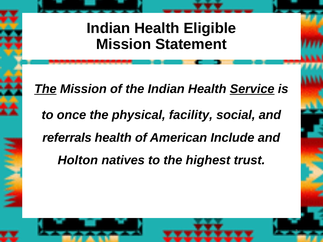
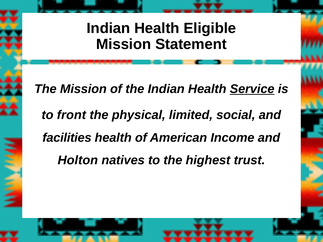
The at (45, 89) underline: present -> none
once: once -> front
facility: facility -> limited
referrals: referrals -> facilities
Include: Include -> Income
